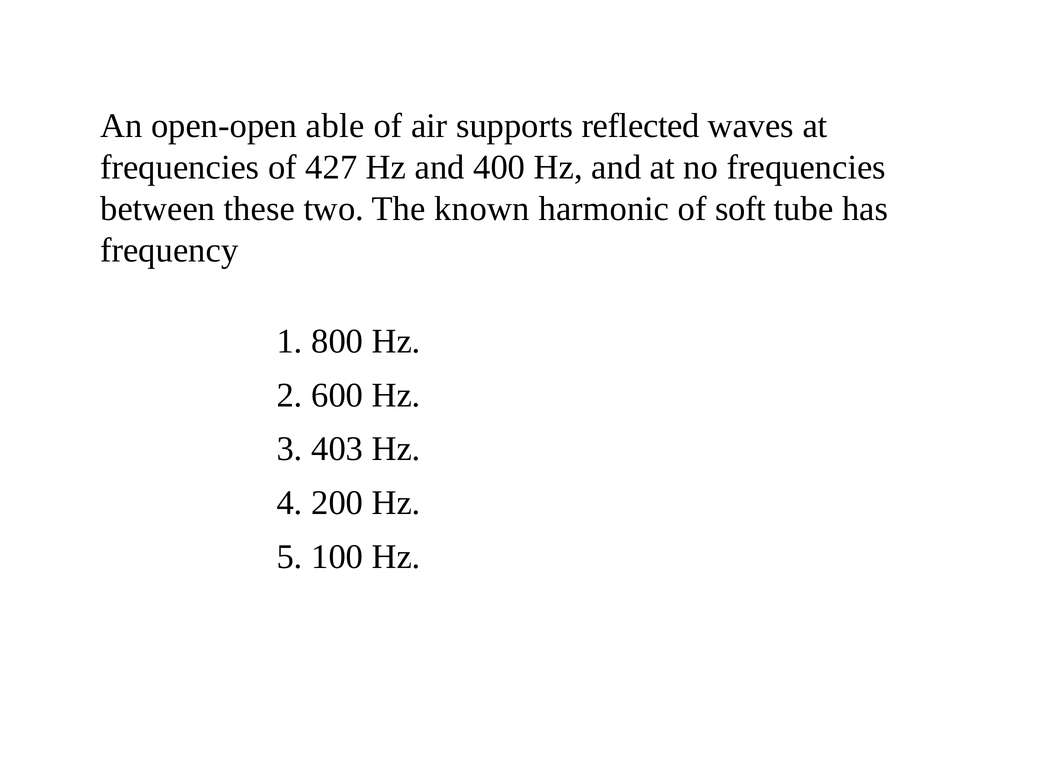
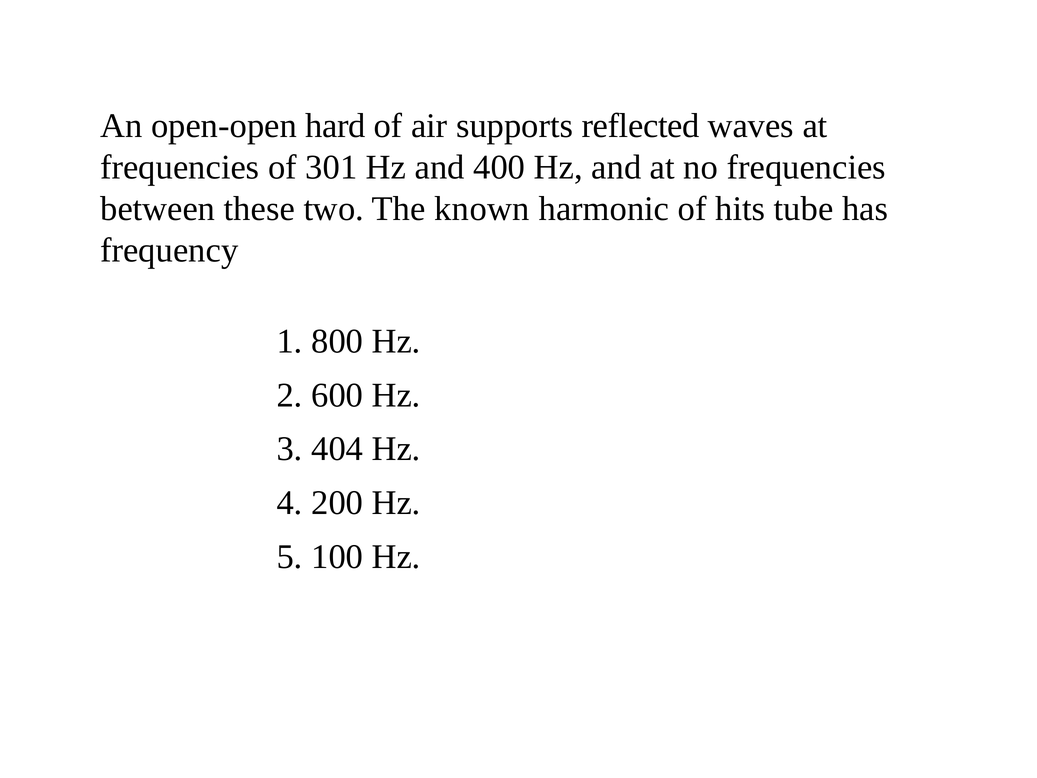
able: able -> hard
427: 427 -> 301
soft: soft -> hits
403: 403 -> 404
